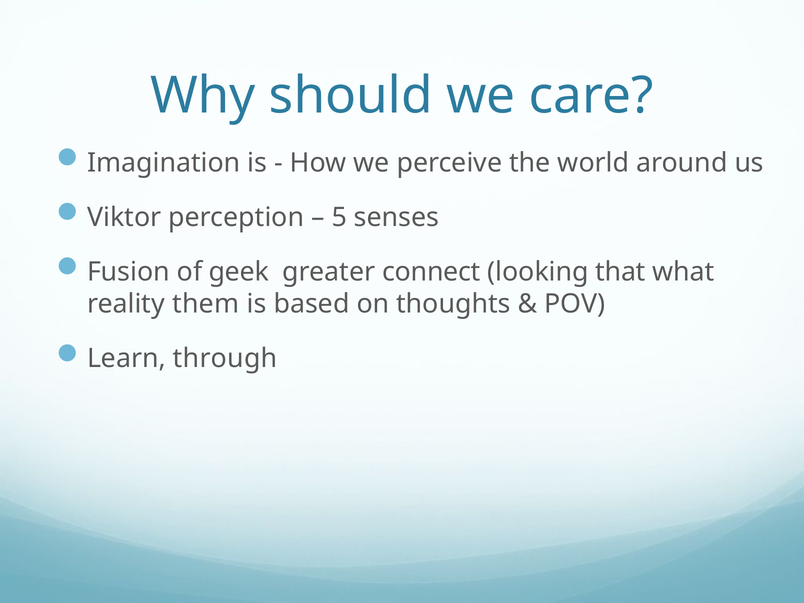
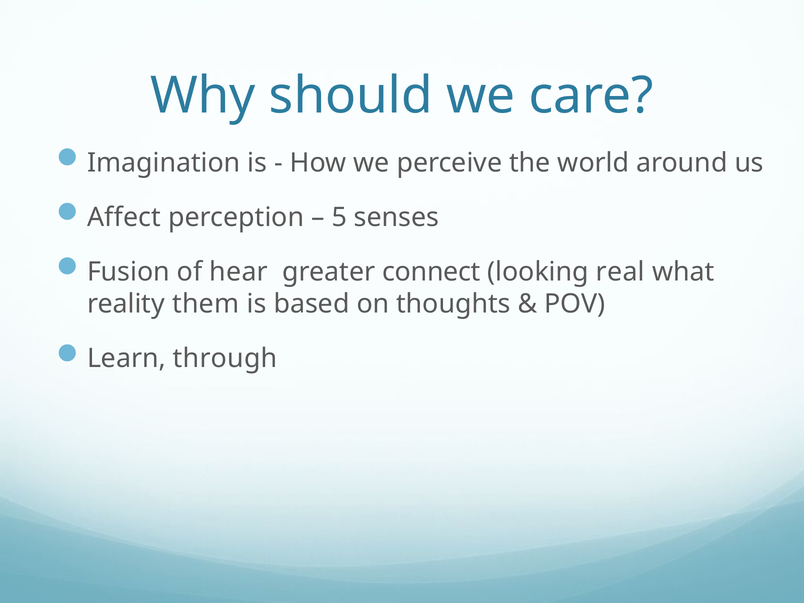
Viktor: Viktor -> Affect
geek: geek -> hear
that: that -> real
